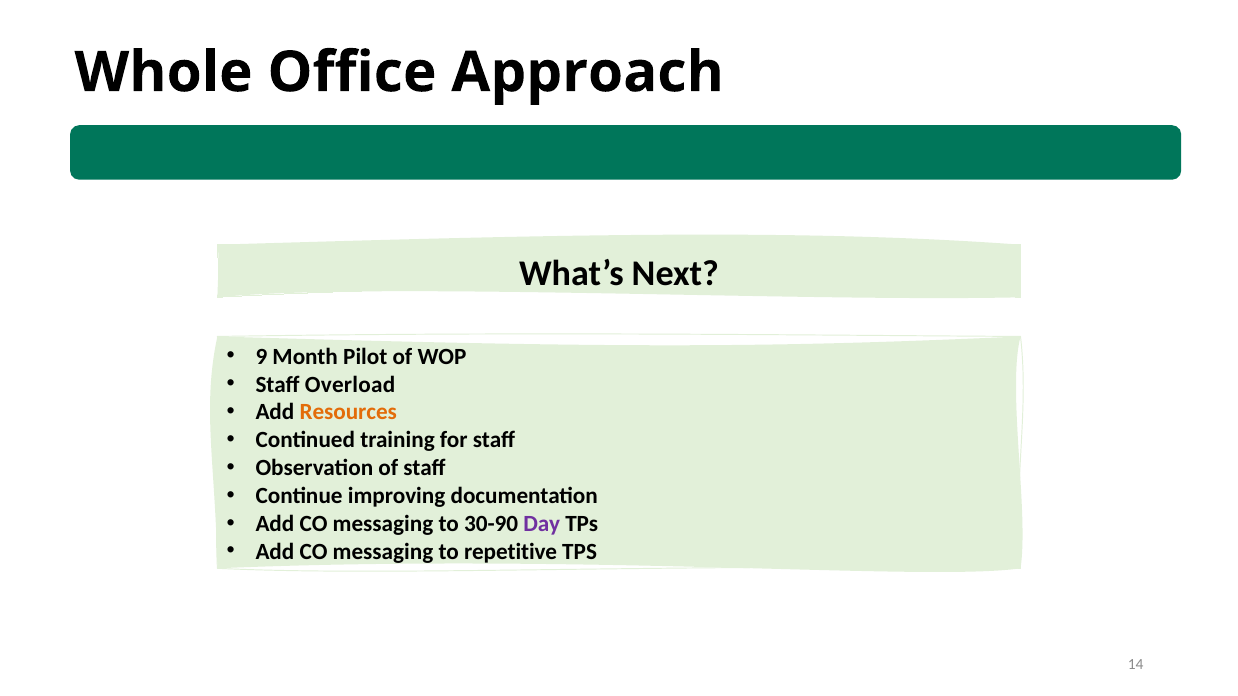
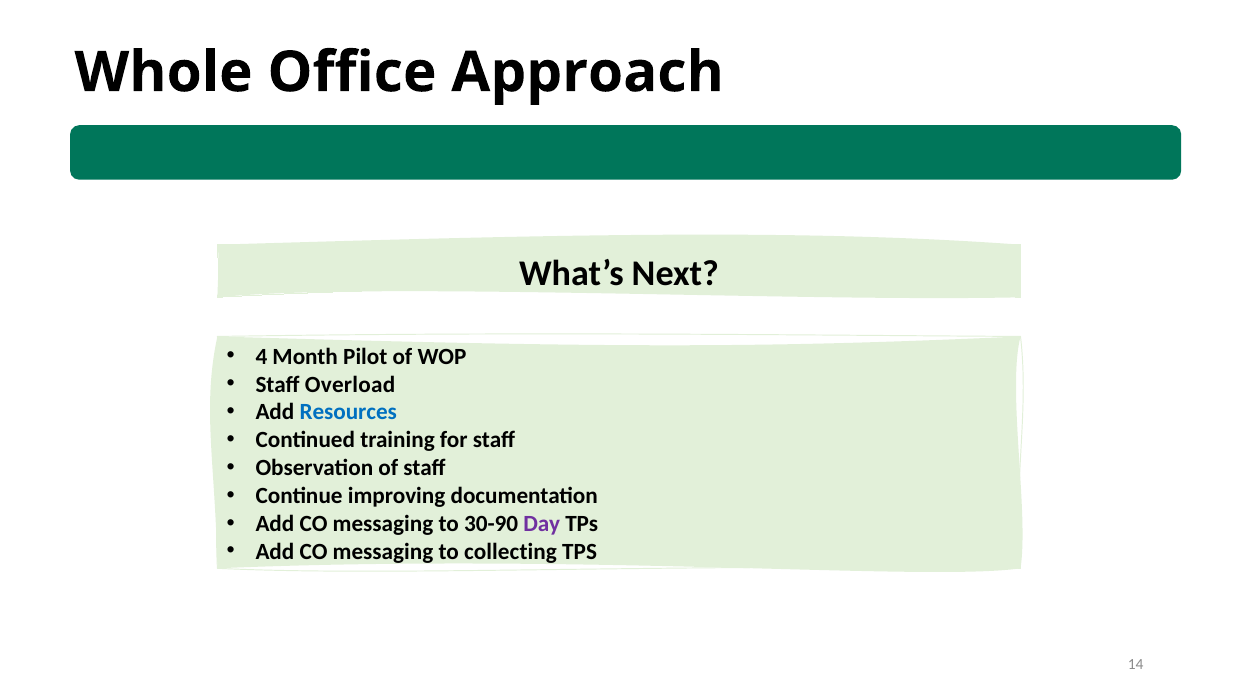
9: 9 -> 4
Resources colour: orange -> blue
repetitive: repetitive -> collecting
